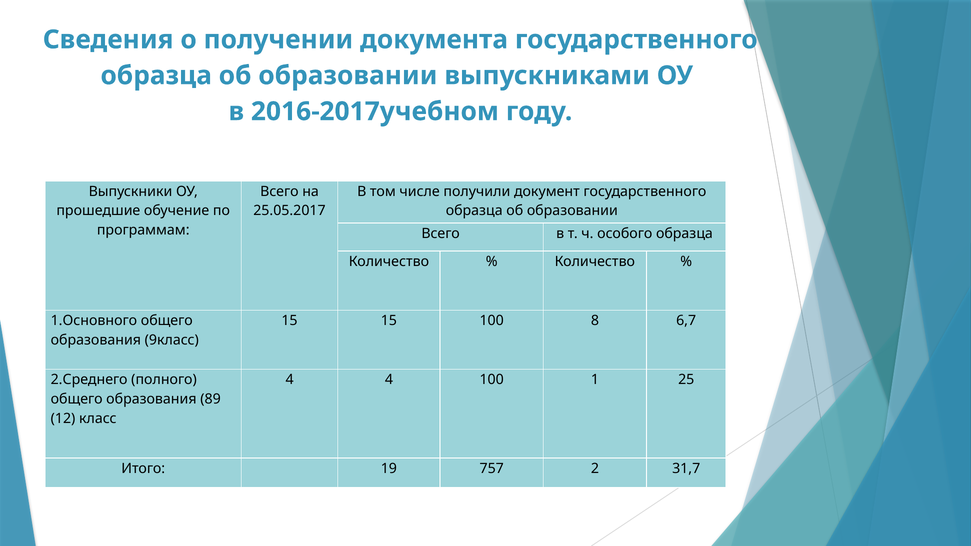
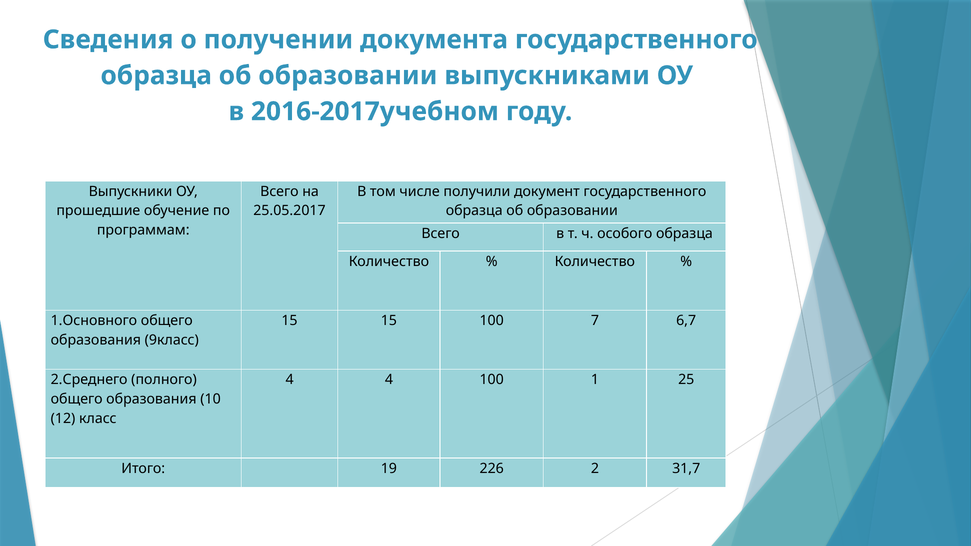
8: 8 -> 7
89: 89 -> 10
757: 757 -> 226
